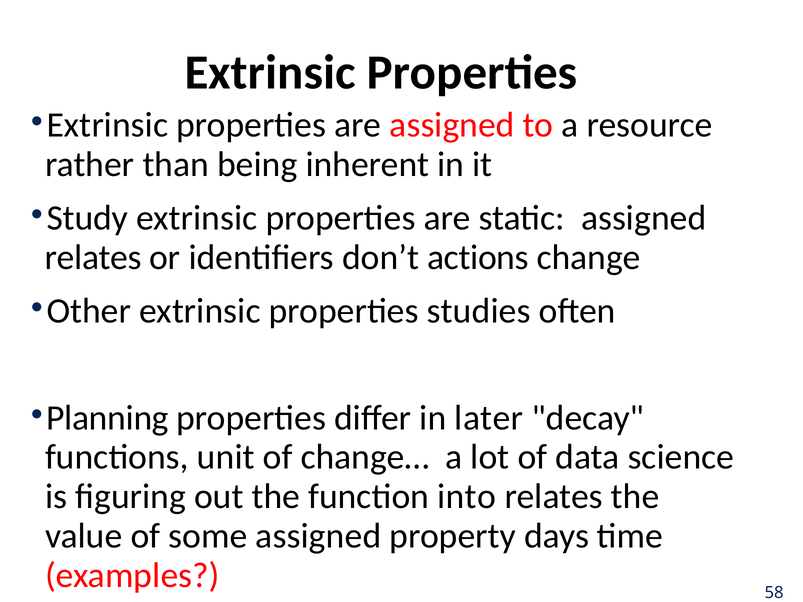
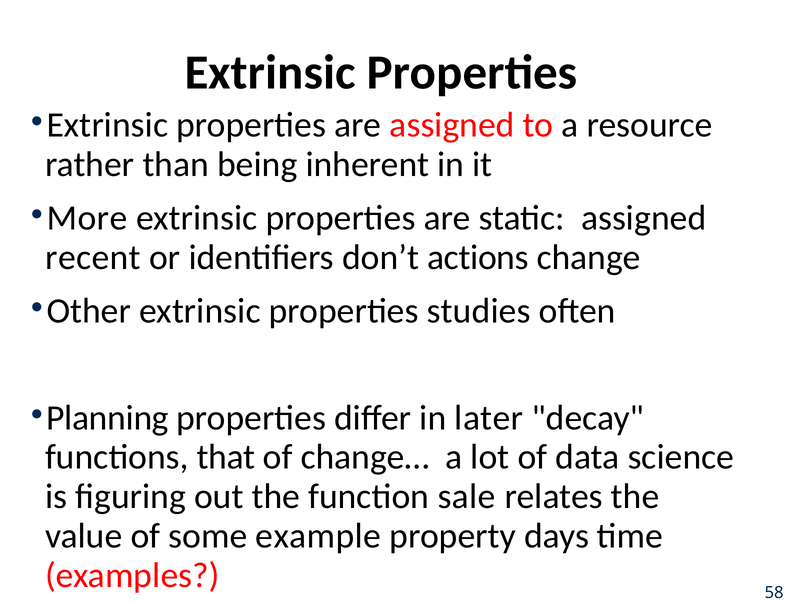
Study: Study -> More
relates at (93, 257): relates -> recent
unit: unit -> that
into: into -> sale
some assigned: assigned -> example
